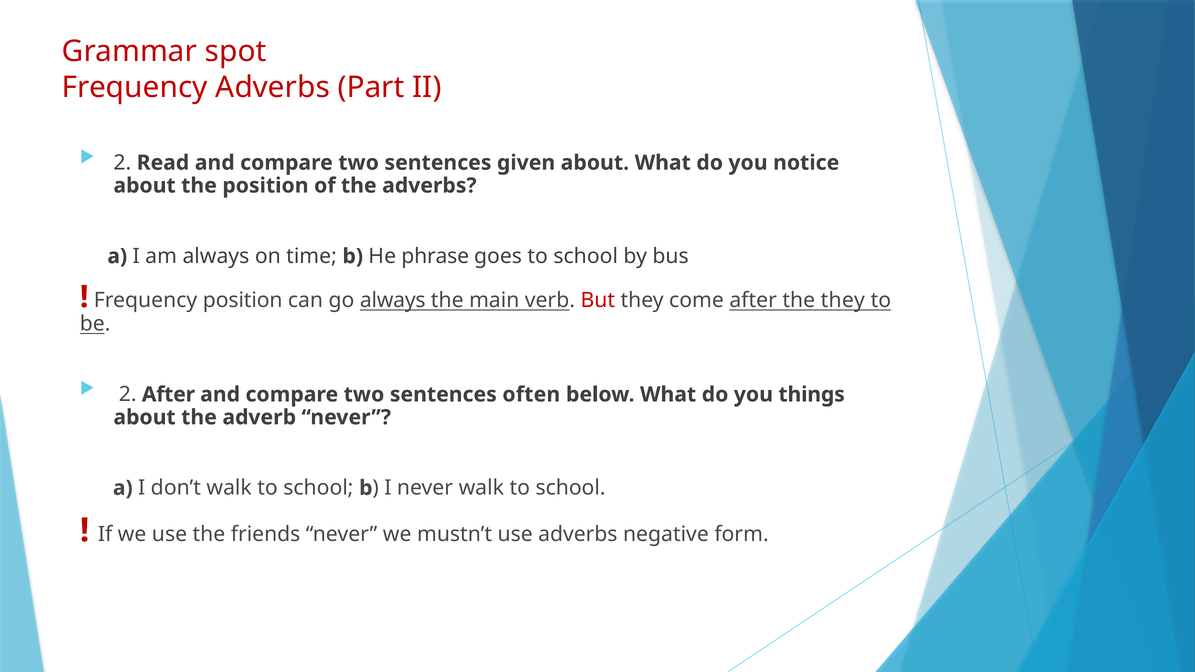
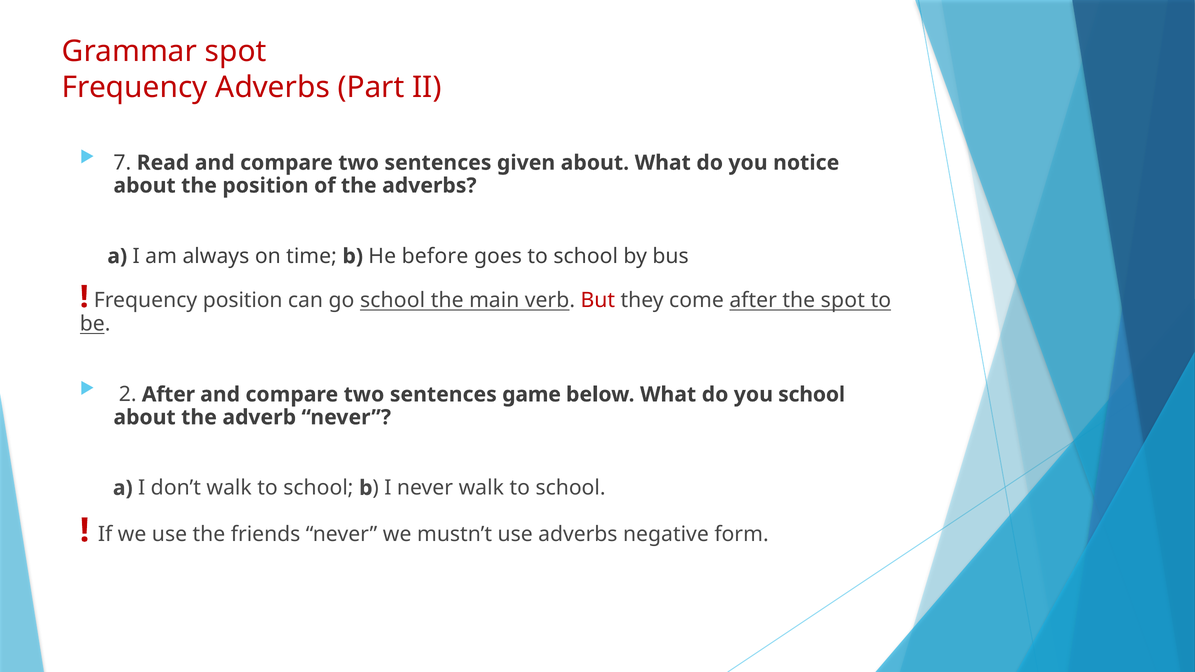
2 at (122, 163): 2 -> 7
phrase: phrase -> before
go always: always -> school
the they: they -> spot
often: often -> game
you things: things -> school
